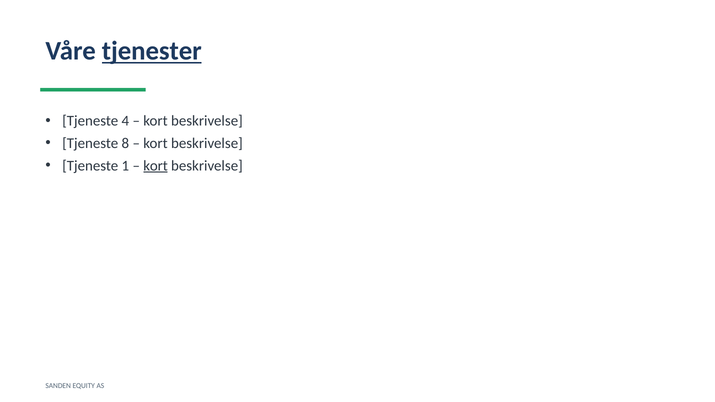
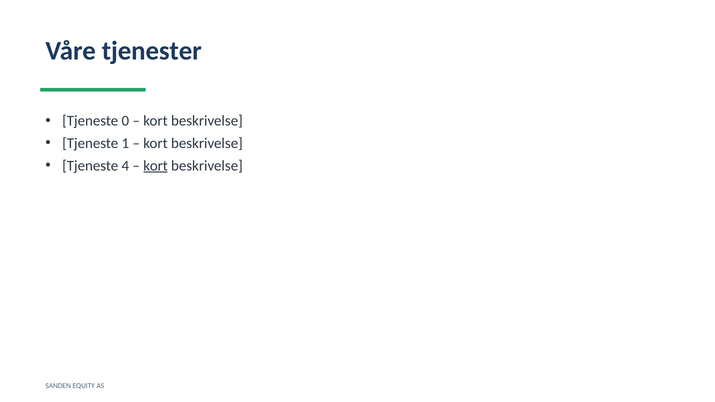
tjenester underline: present -> none
4: 4 -> 0
8: 8 -> 1
1: 1 -> 4
